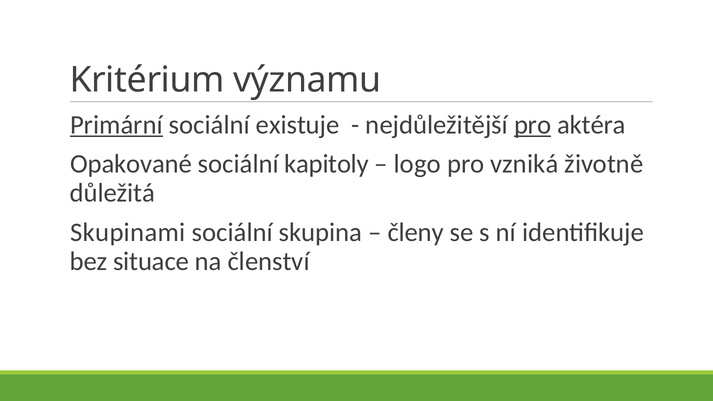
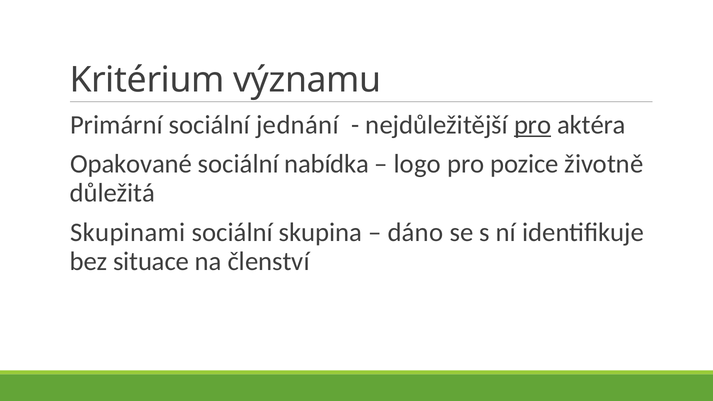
Primární underline: present -> none
existuje: existuje -> jednání
kapitoly: kapitoly -> nabídka
vzniká: vzniká -> pozice
členy: členy -> dáno
